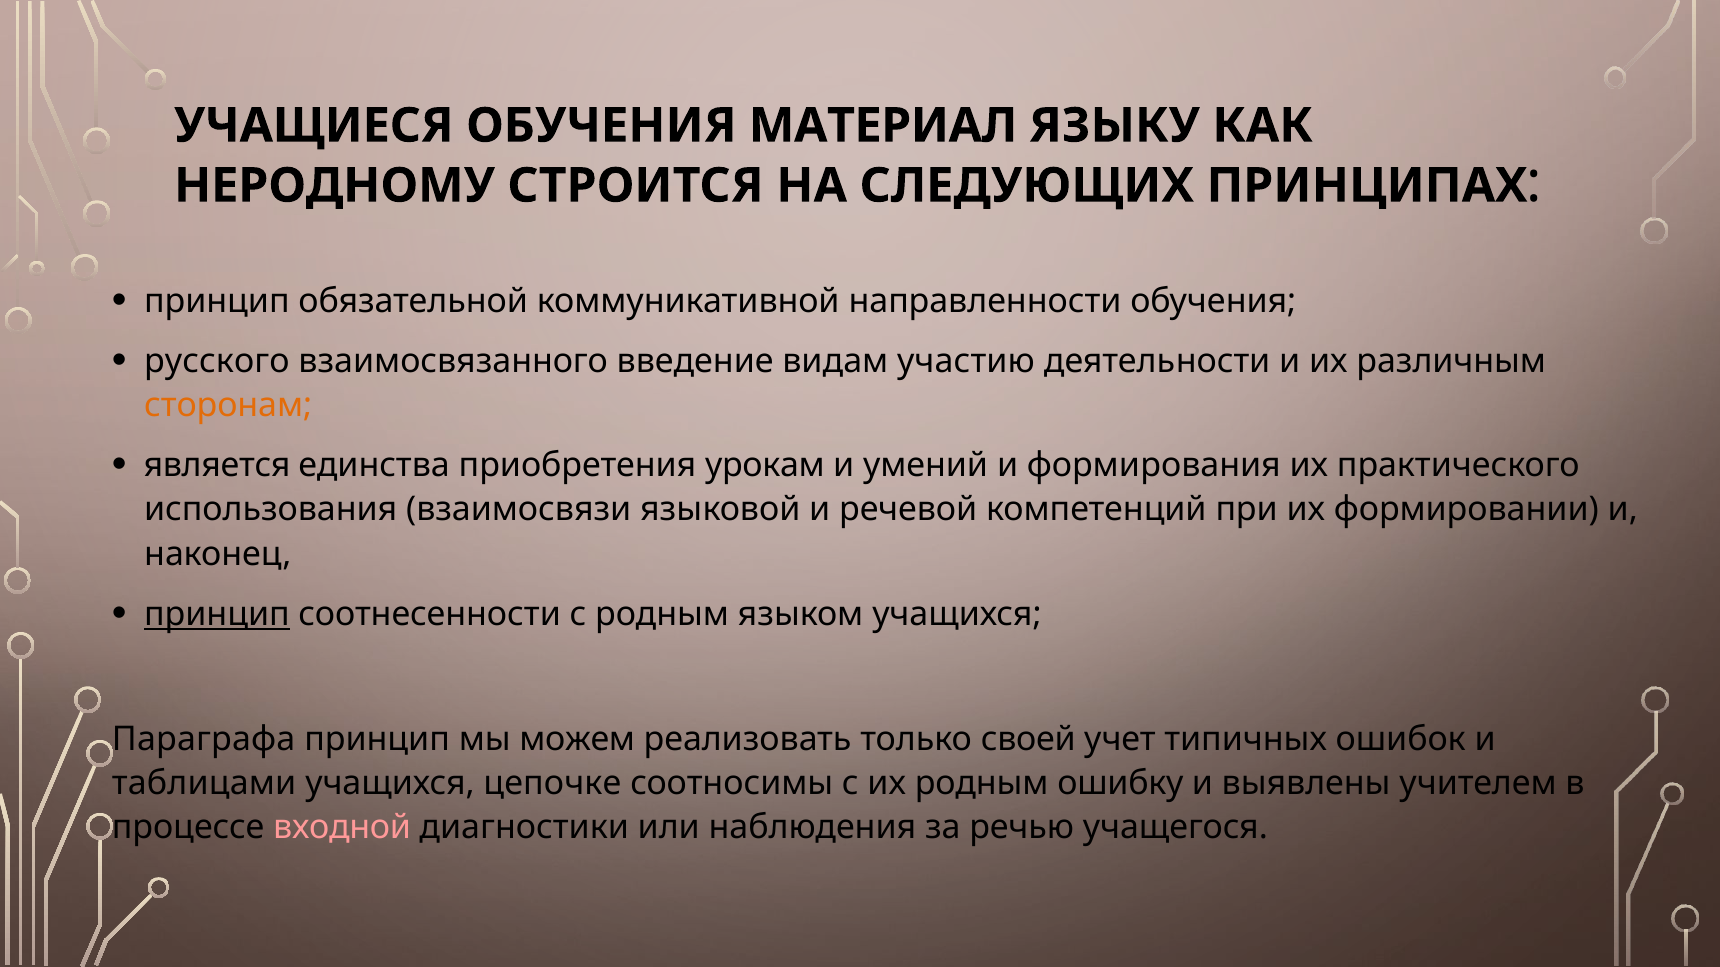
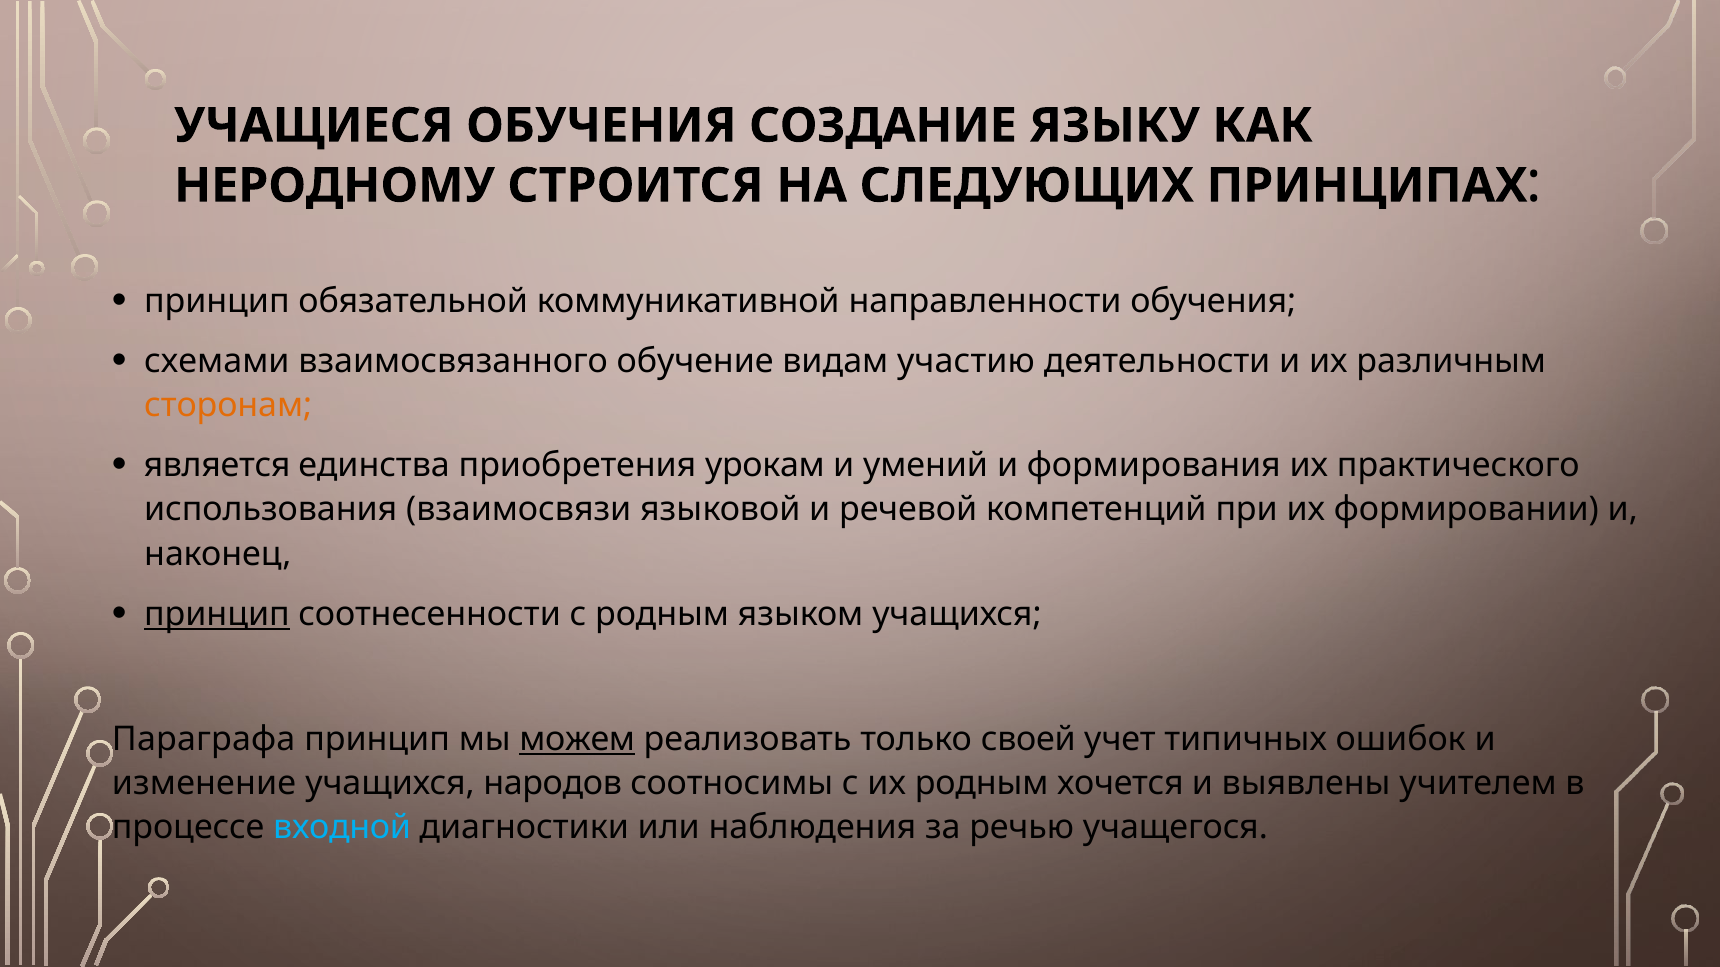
МАТЕРИАЛ: МАТЕРИАЛ -> СОЗДАНИЕ
русского: русского -> схемами
введение: введение -> обучение
можем underline: none -> present
таблицами: таблицами -> изменение
цепочке: цепочке -> народов
ошибку: ошибку -> хочется
входной colour: pink -> light blue
